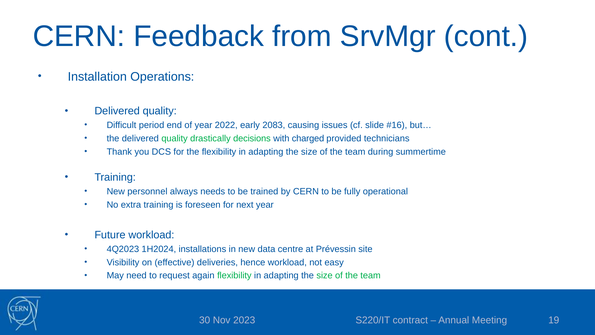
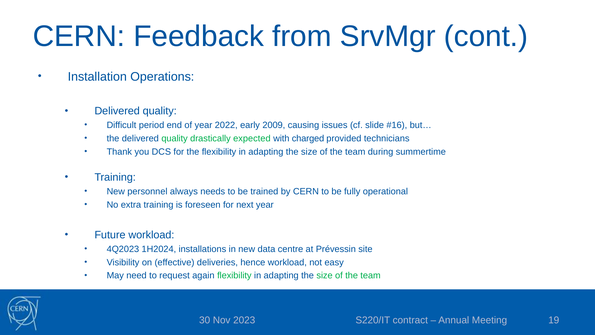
2083: 2083 -> 2009
decisions: decisions -> expected
